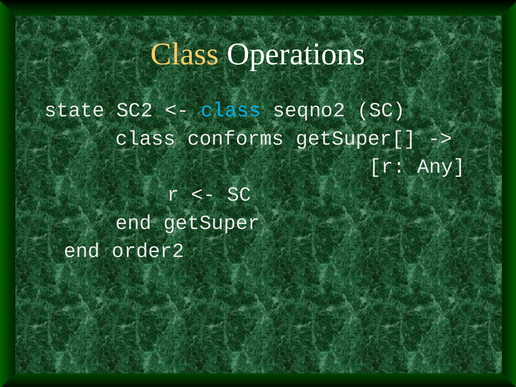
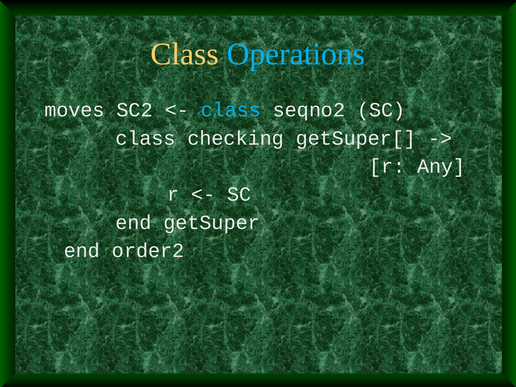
Operations colour: white -> light blue
state: state -> moves
conforms: conforms -> checking
